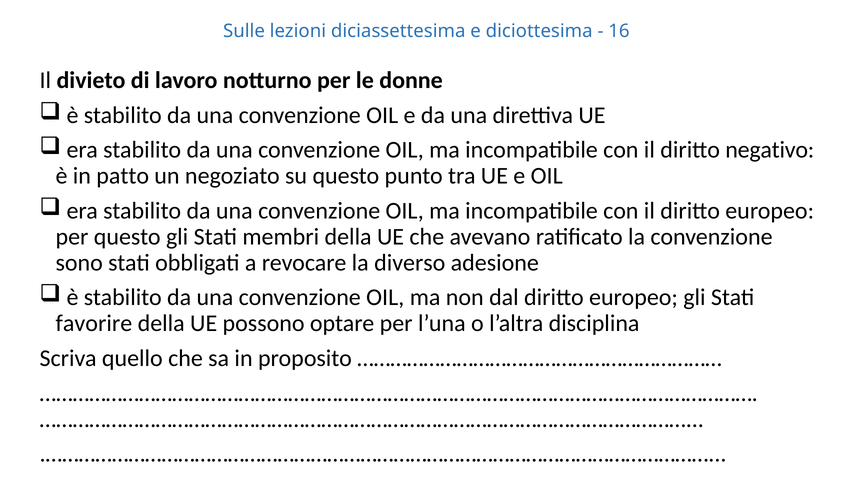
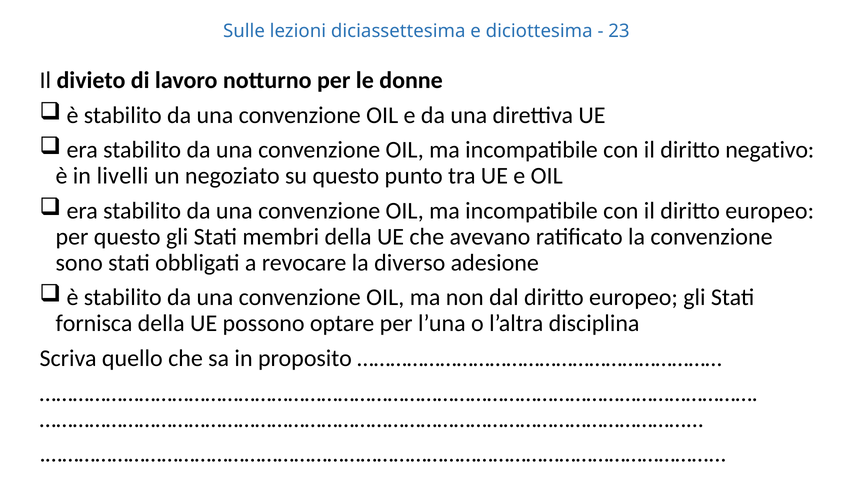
16: 16 -> 23
patto: patto -> livelli
favorire: favorire -> fornisca
